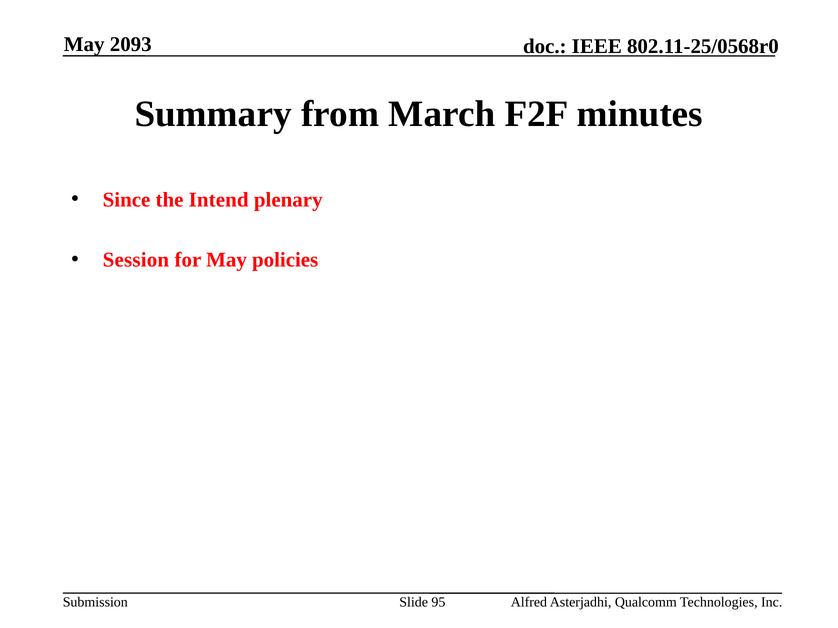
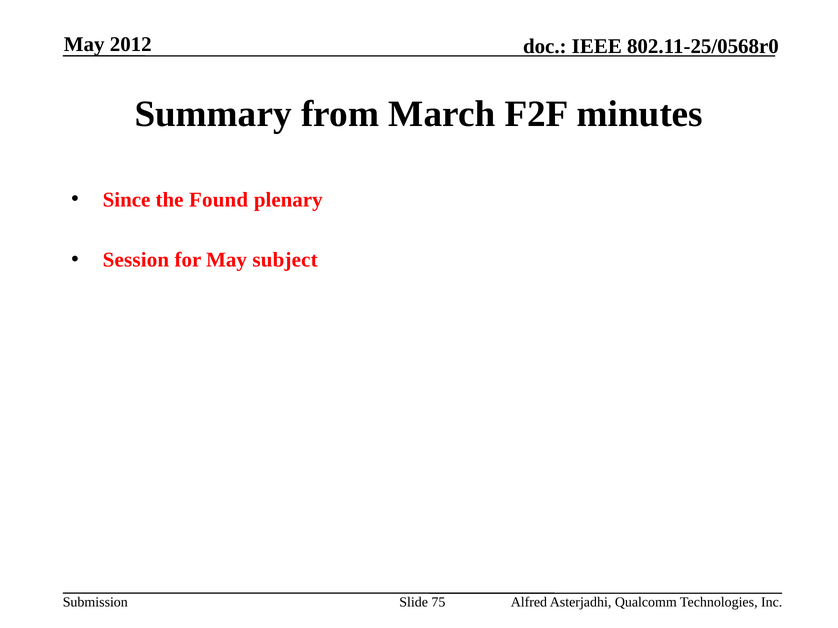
2093: 2093 -> 2012
Intend: Intend -> Found
policies: policies -> subject
95: 95 -> 75
